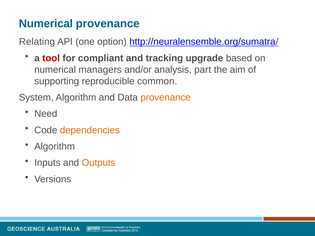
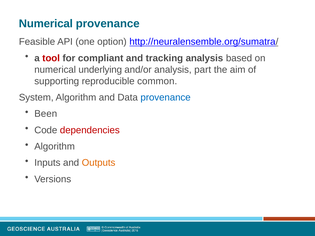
Relating: Relating -> Feasible
tracking upgrade: upgrade -> analysis
managers: managers -> underlying
provenance at (166, 98) colour: orange -> blue
Need: Need -> Been
dependencies colour: orange -> red
